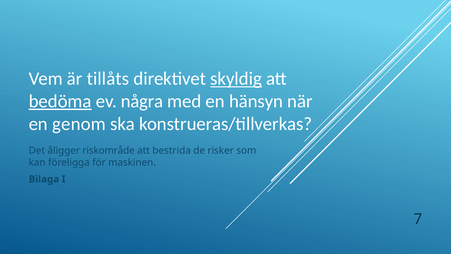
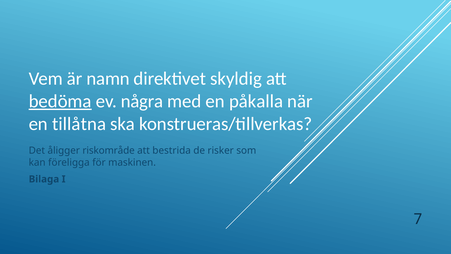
tillåts: tillåts -> namn
skyldig underline: present -> none
hänsyn: hänsyn -> påkalla
genom: genom -> tillåtna
